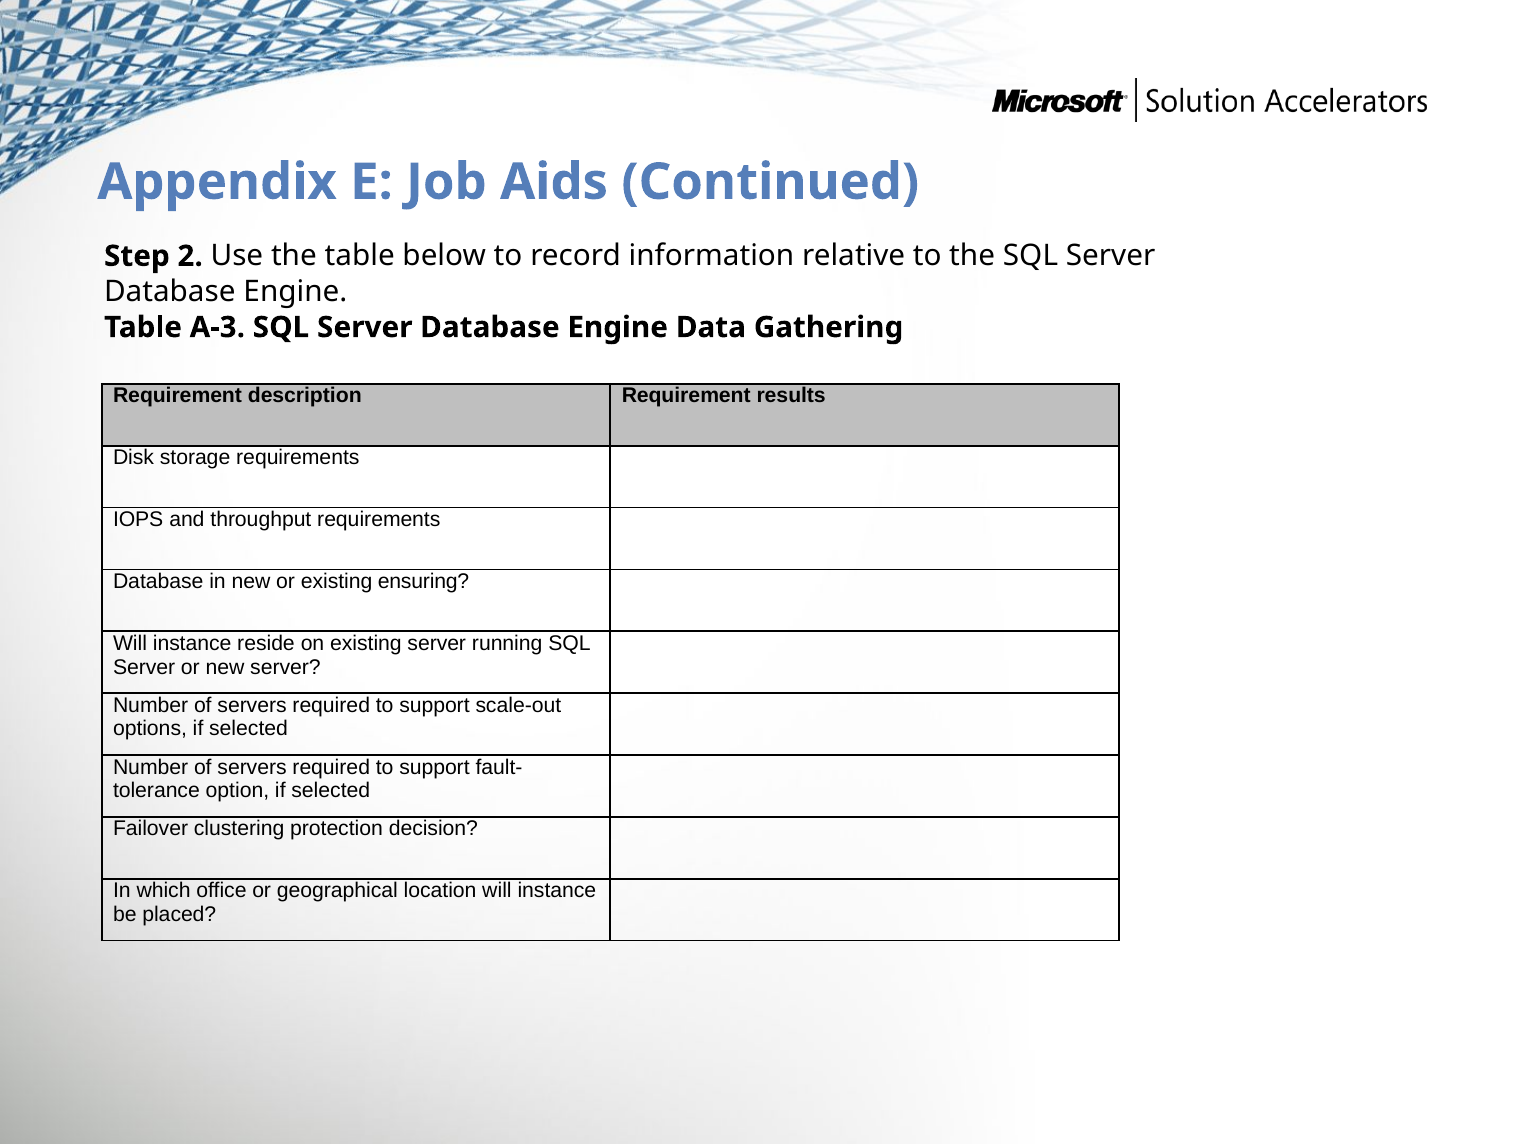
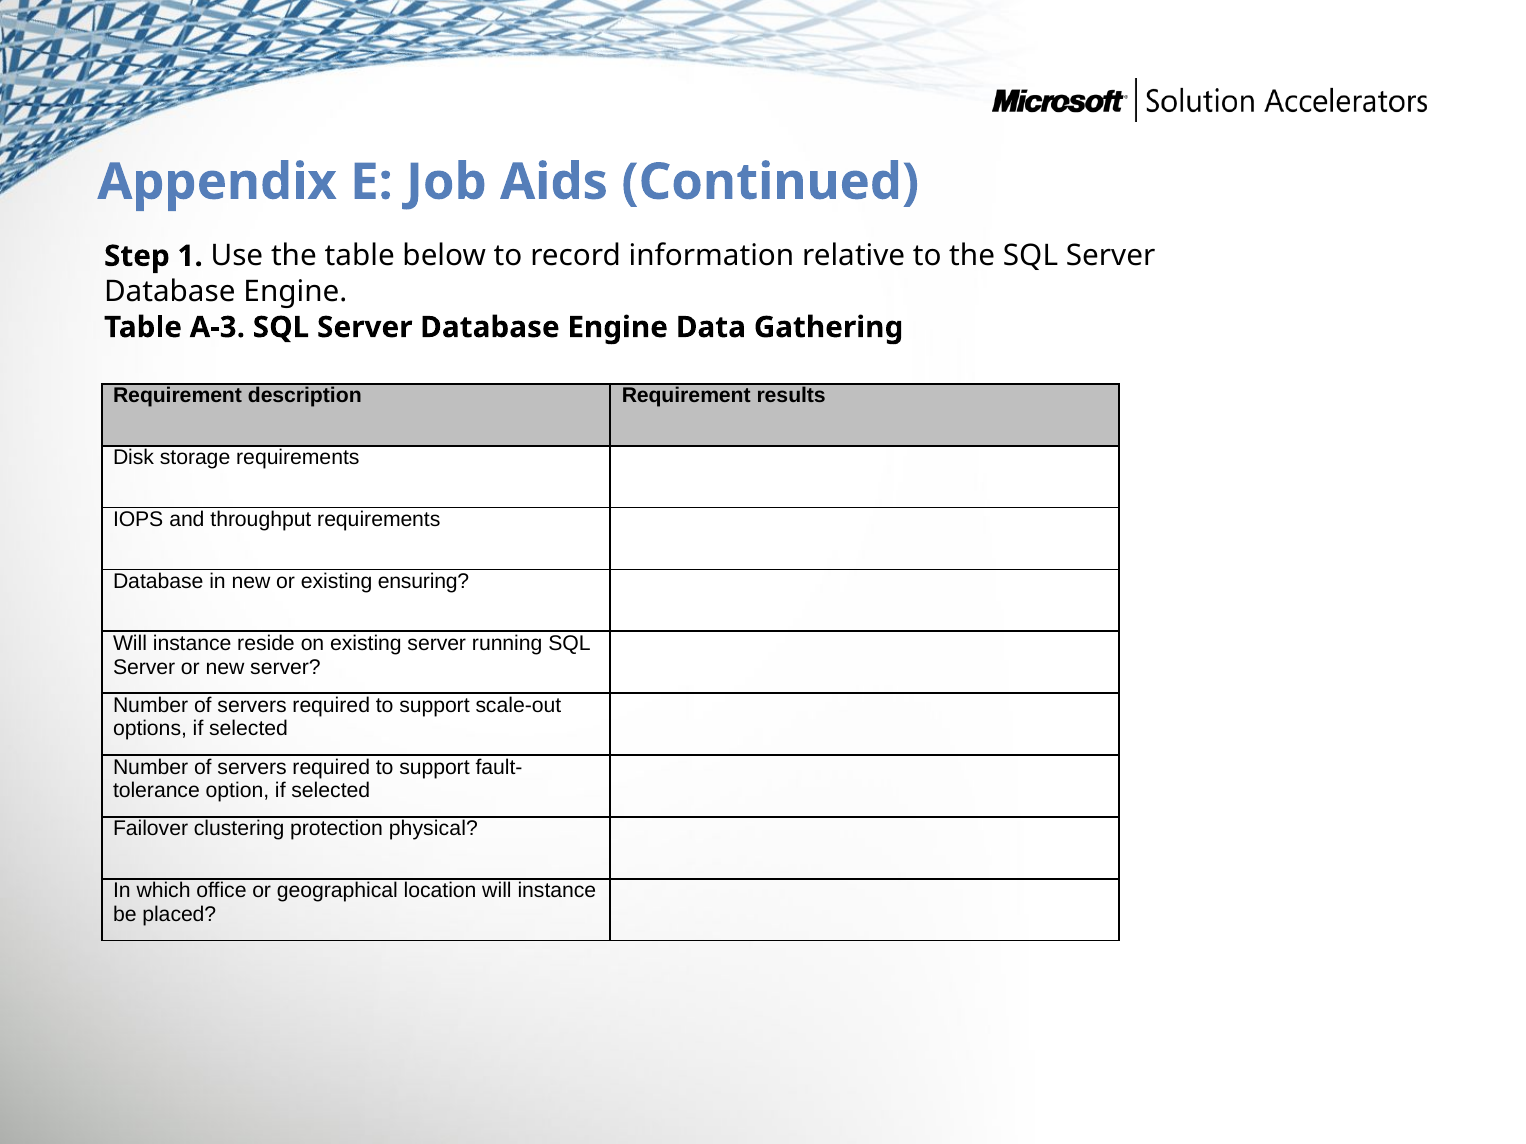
2: 2 -> 1
decision: decision -> physical
